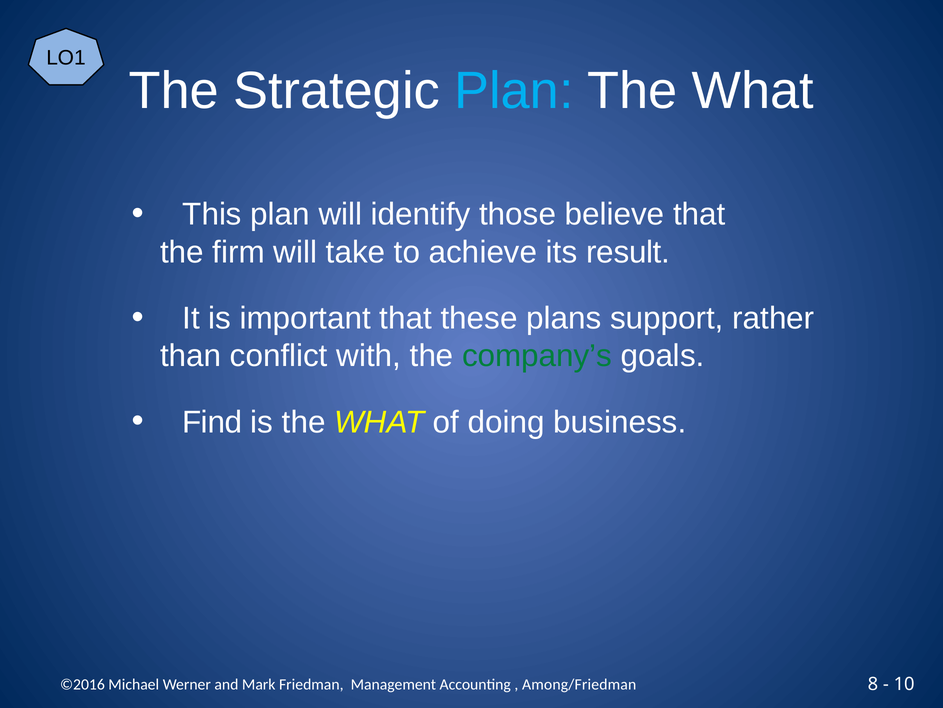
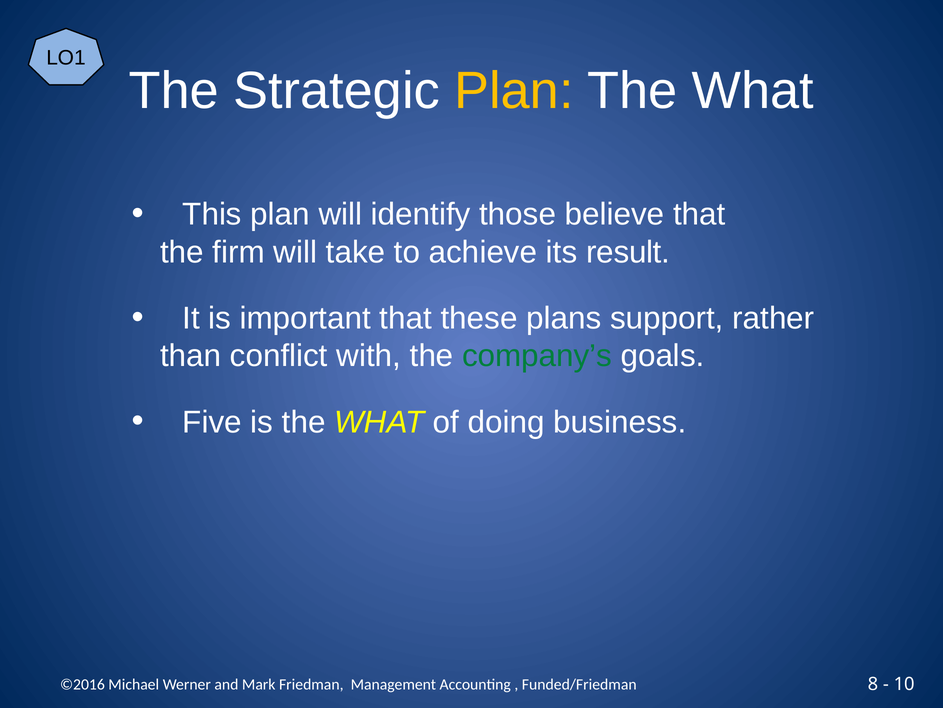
Plan at (514, 91) colour: light blue -> yellow
Find: Find -> Five
Among/Friedman: Among/Friedman -> Funded/Friedman
